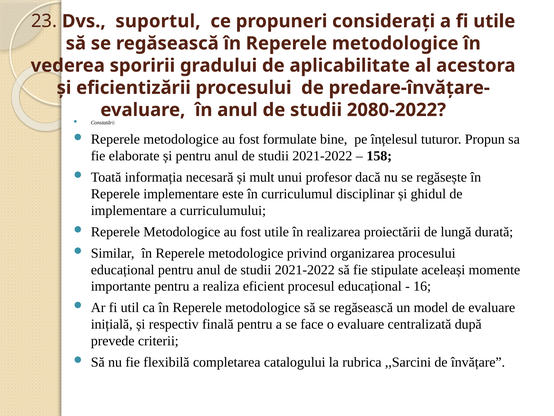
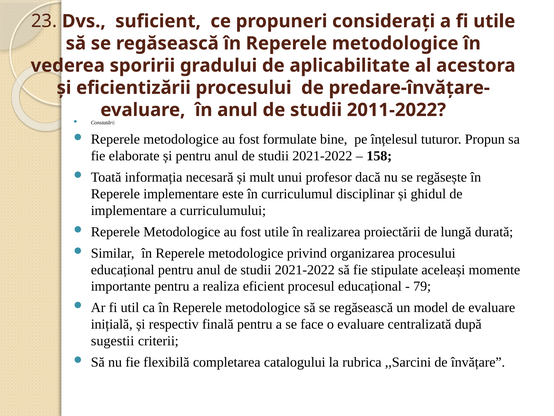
suportul: suportul -> suficient
2080-2022: 2080-2022 -> 2011-2022
16: 16 -> 79
prevede: prevede -> sugestii
